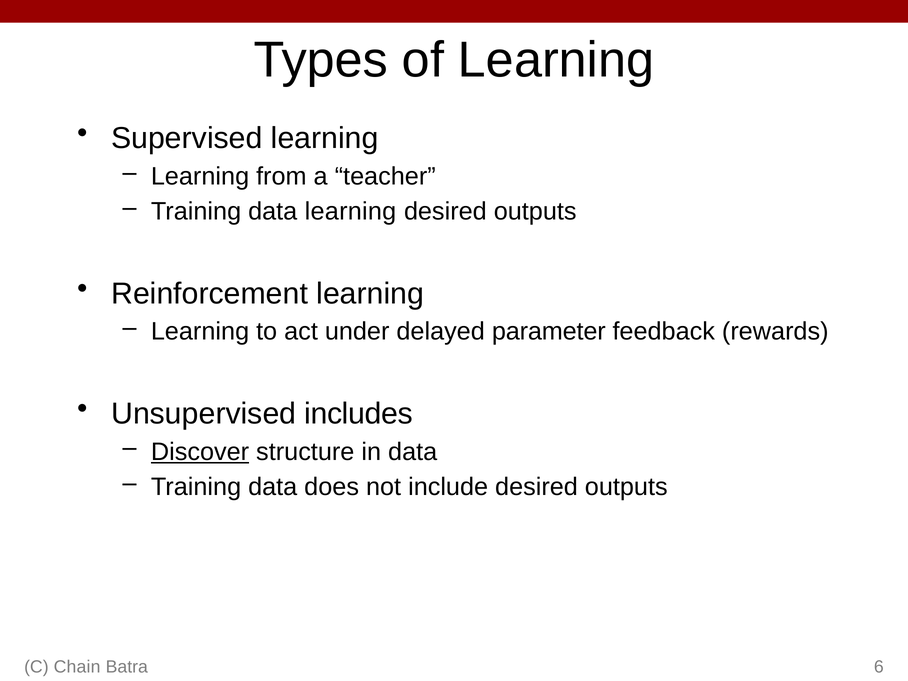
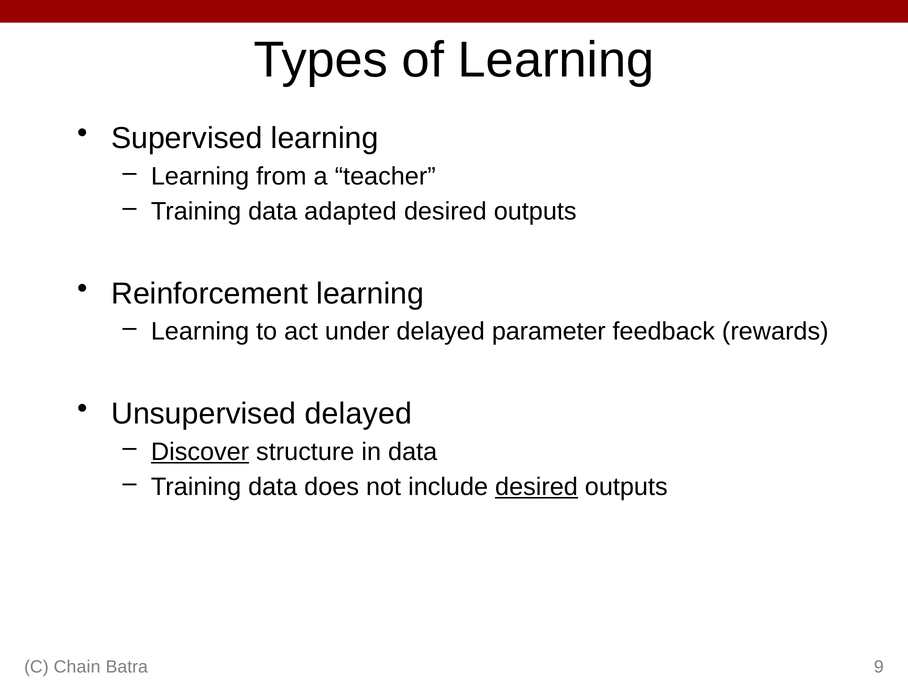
data learning: learning -> adapted
Unsupervised includes: includes -> delayed
desired at (536, 487) underline: none -> present
6: 6 -> 9
